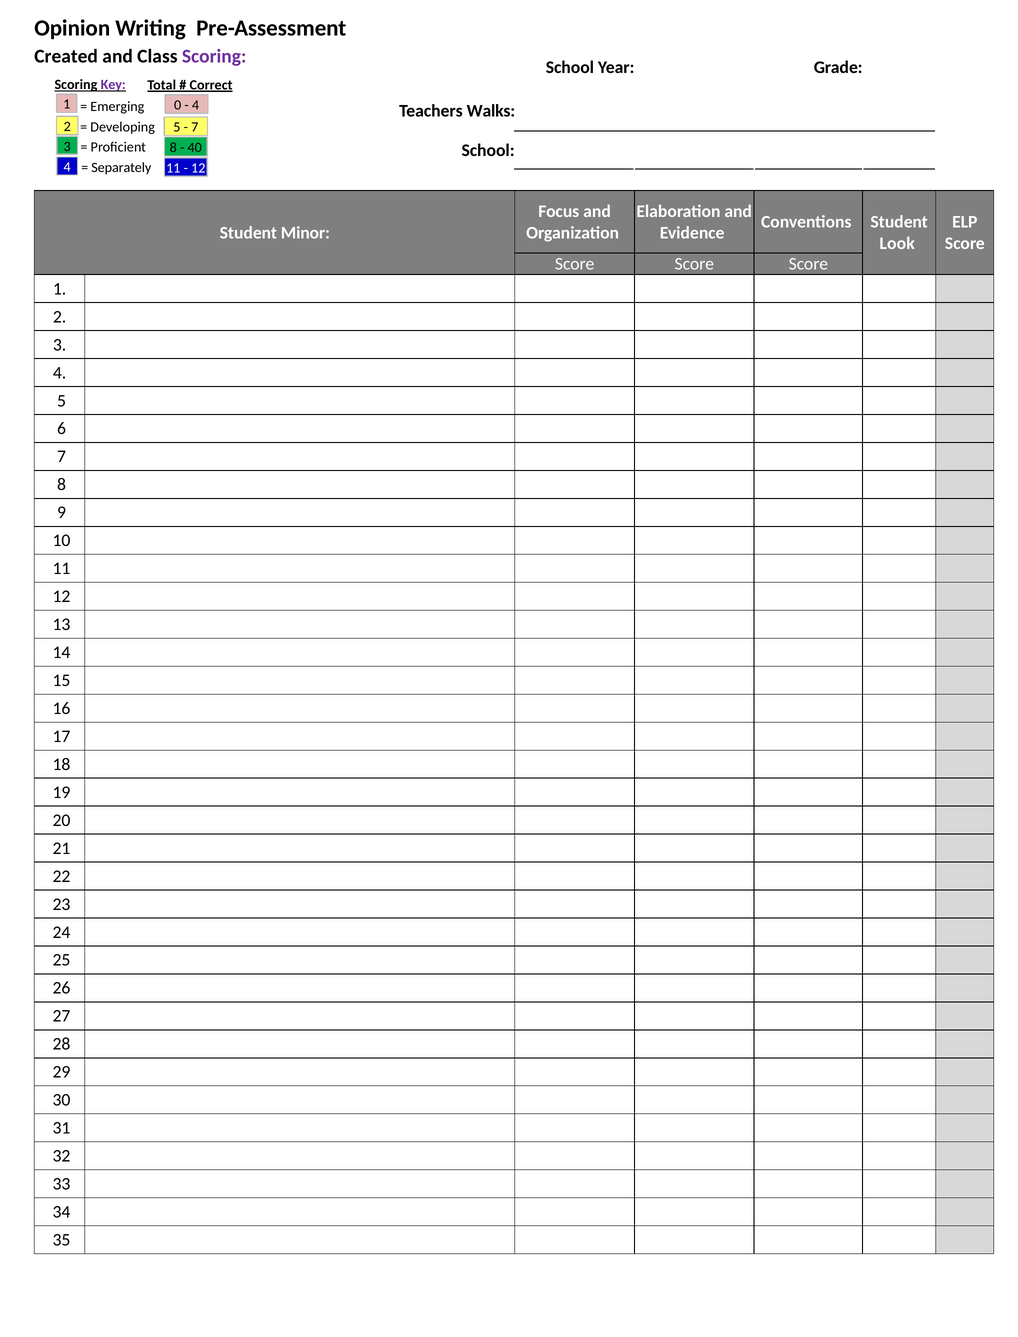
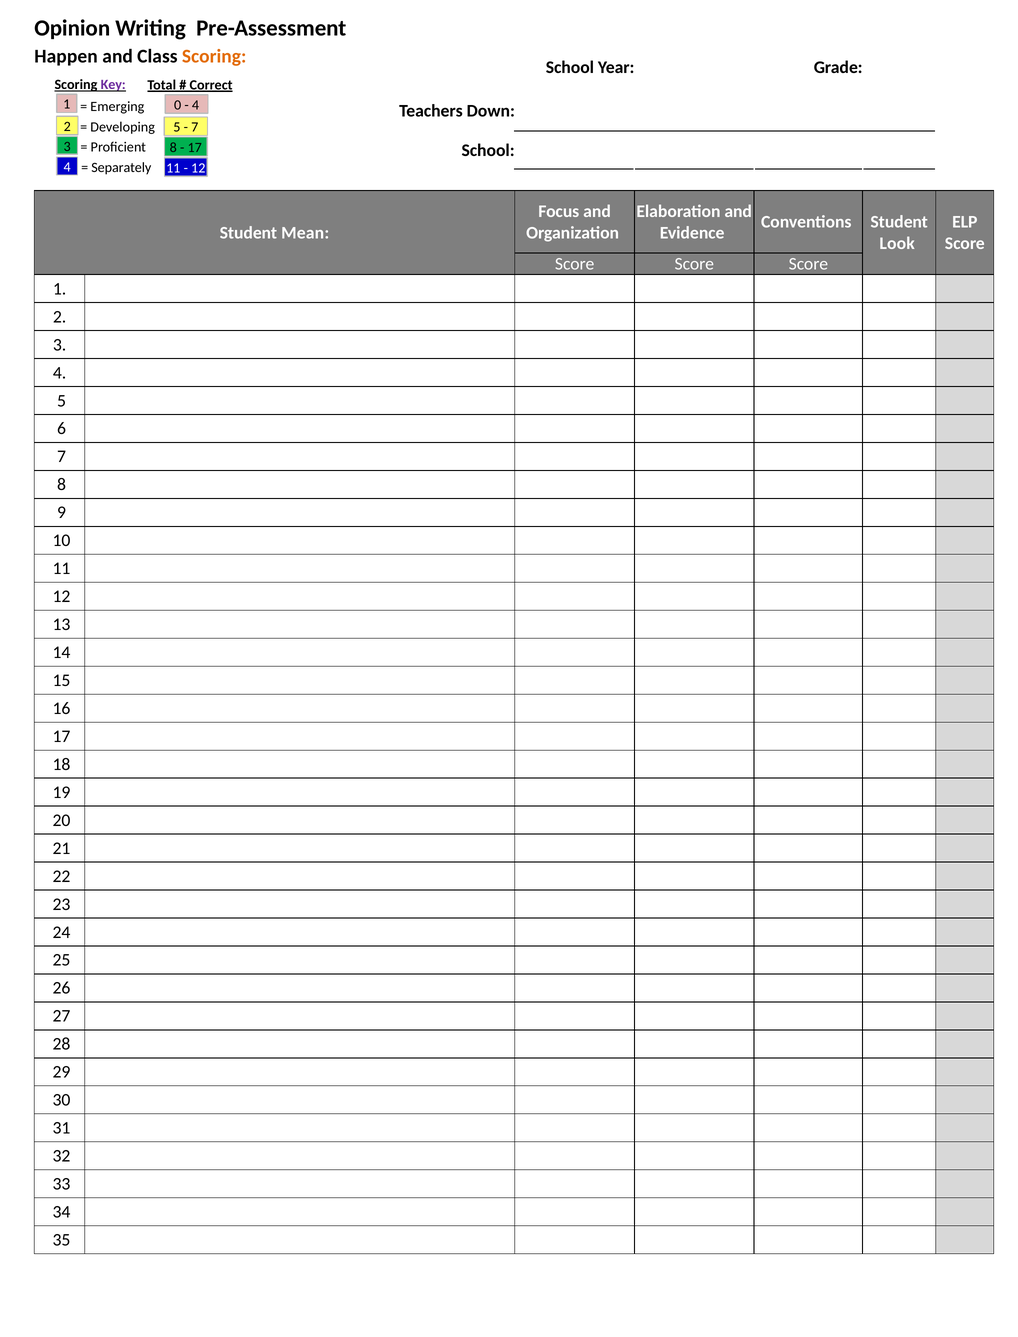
Created: Created -> Happen
Scoring at (214, 56) colour: purple -> orange
Walks: Walks -> Down
40 at (195, 147): 40 -> 17
Minor: Minor -> Mean
